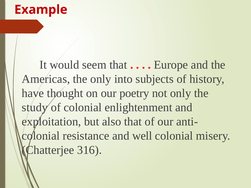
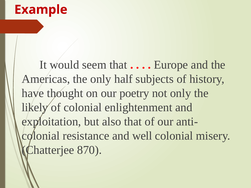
into: into -> half
study: study -> likely
316: 316 -> 870
